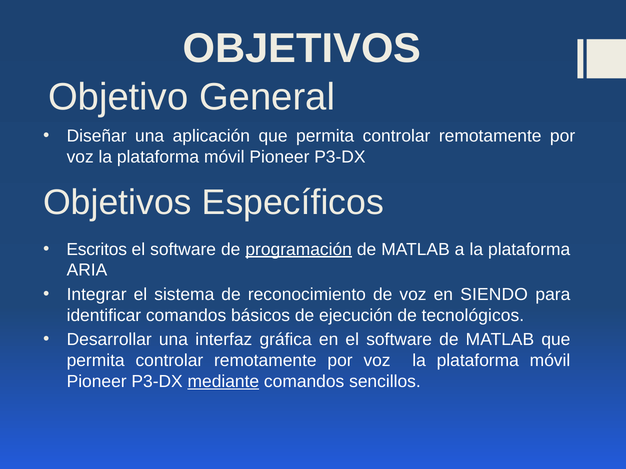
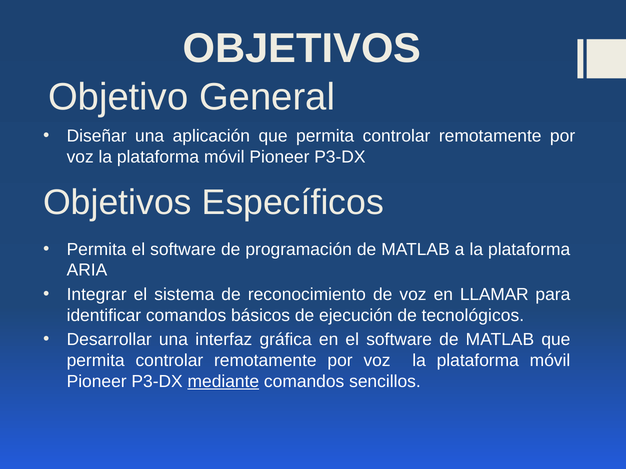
Escritos at (97, 250): Escritos -> Permita
programación underline: present -> none
SIENDO: SIENDO -> LLAMAR
